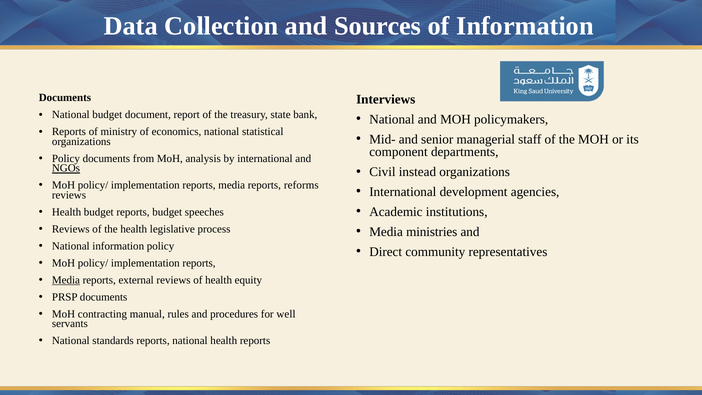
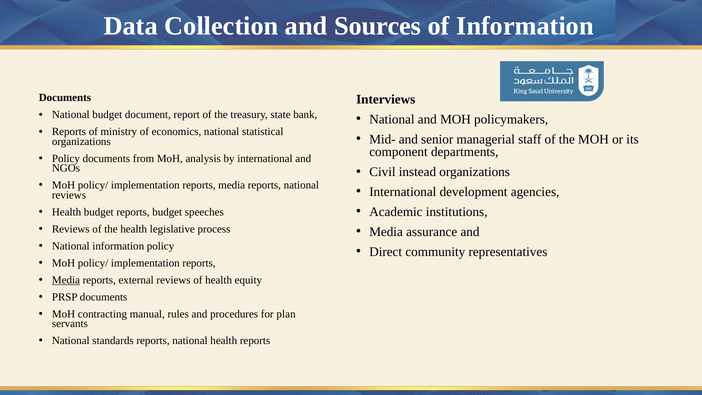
NGOs underline: present -> none
media reports reforms: reforms -> national
ministries: ministries -> assurance
well: well -> plan
